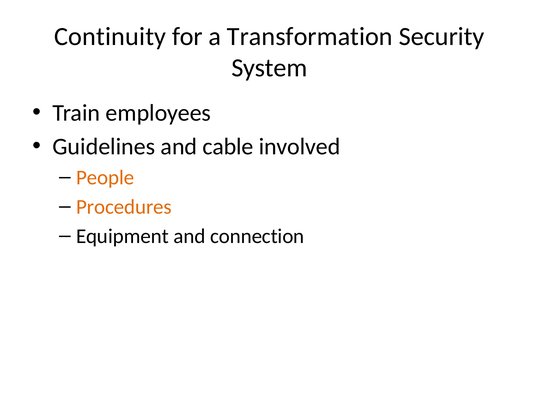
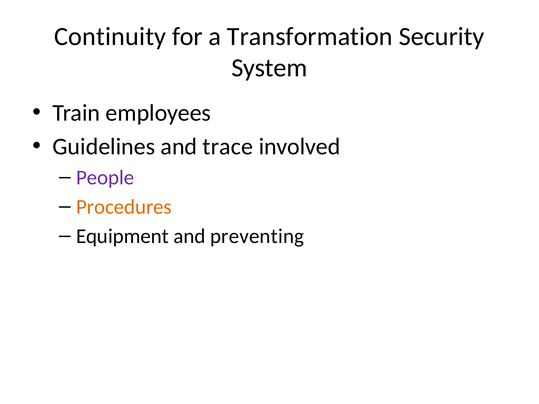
cable: cable -> trace
People colour: orange -> purple
connection: connection -> preventing
